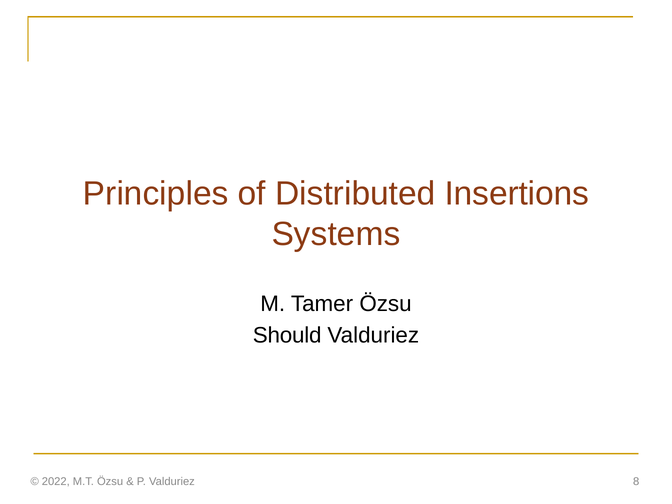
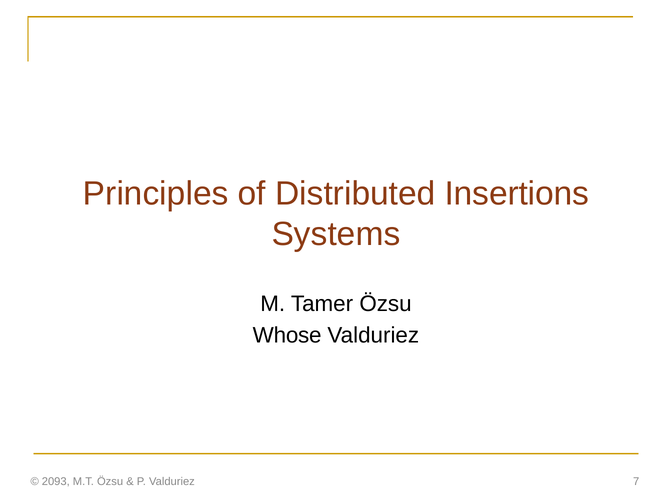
Should: Should -> Whose
2022: 2022 -> 2093
8: 8 -> 7
